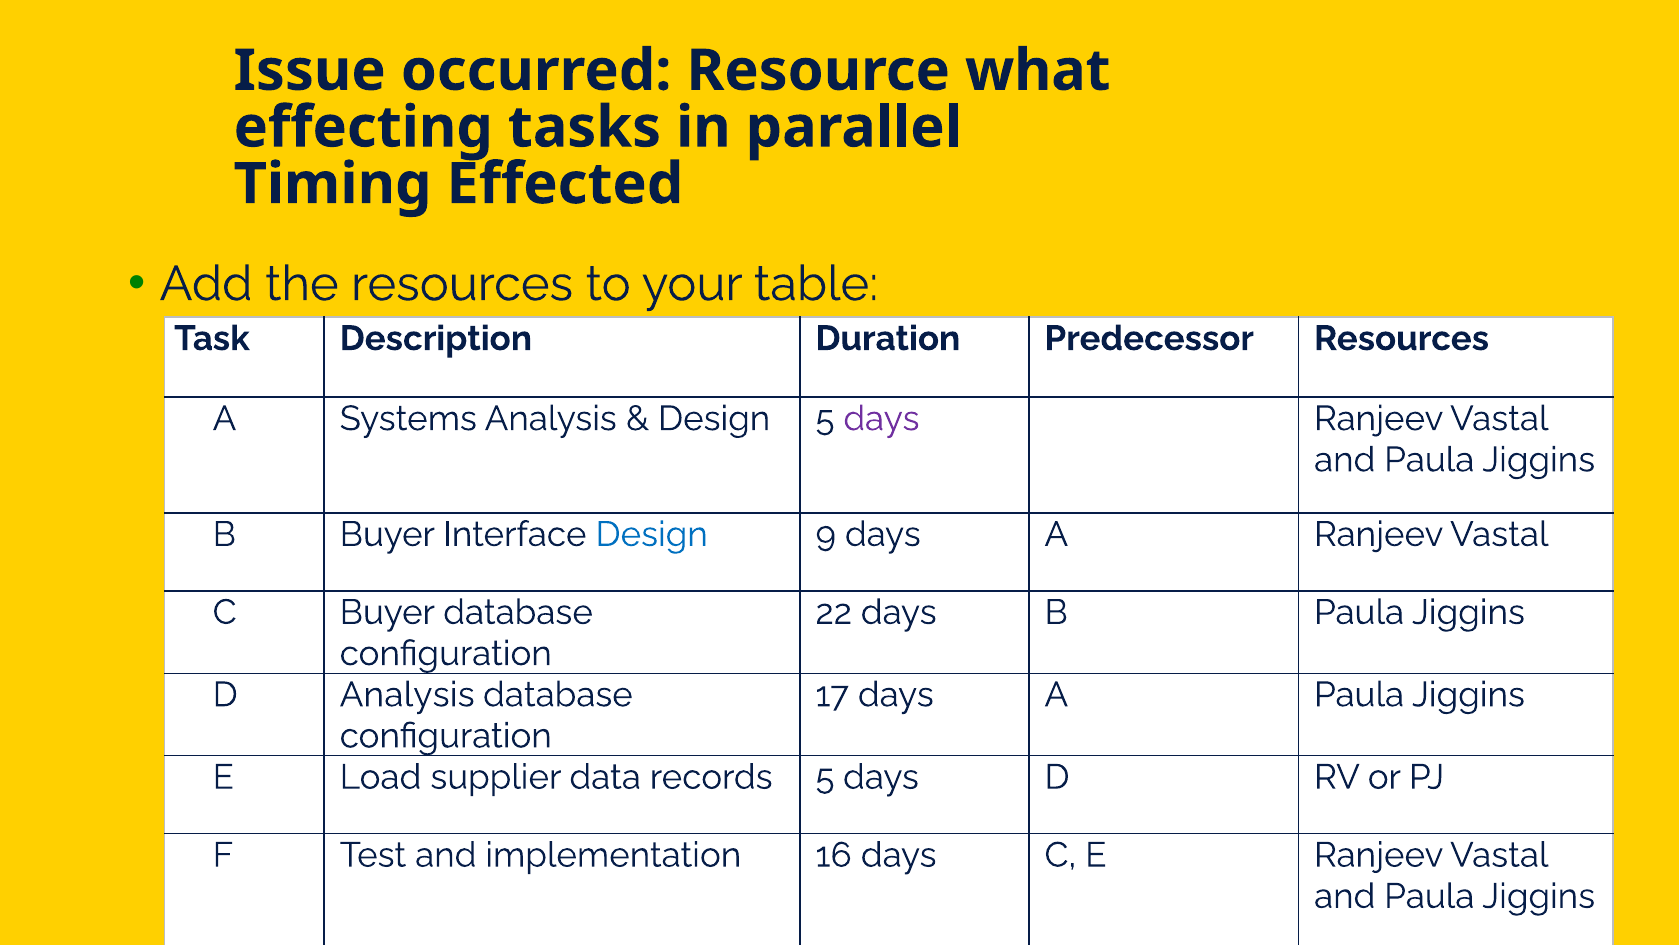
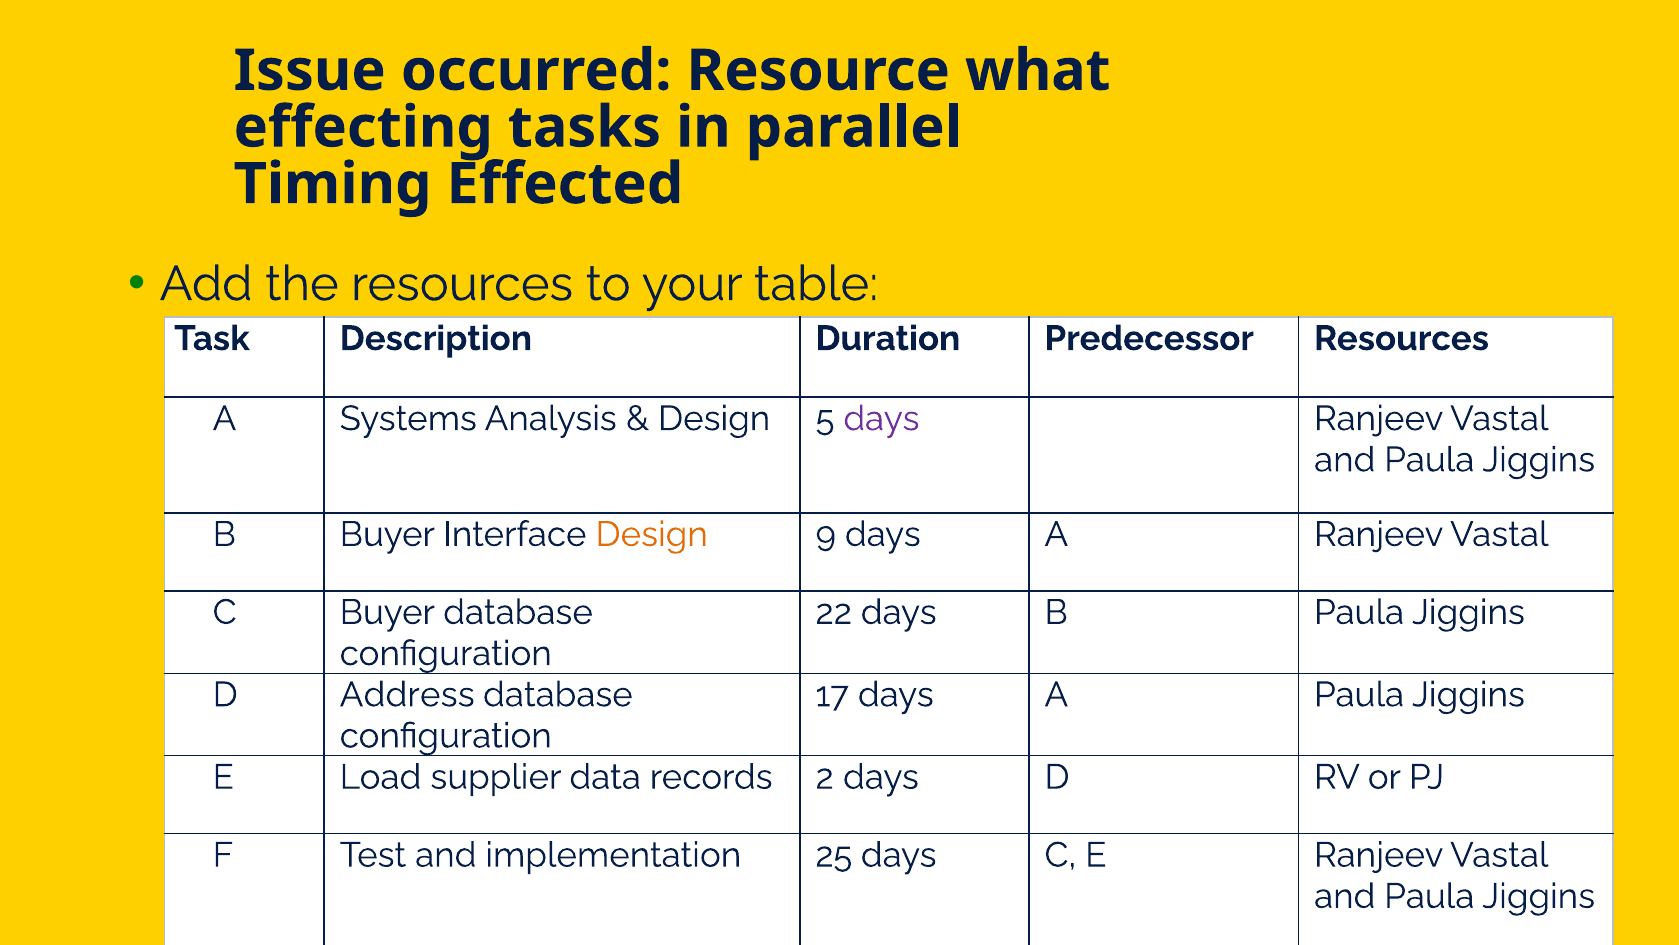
Design at (652, 534) colour: blue -> orange
D Analysis: Analysis -> Address
records 5: 5 -> 2
16: 16 -> 25
